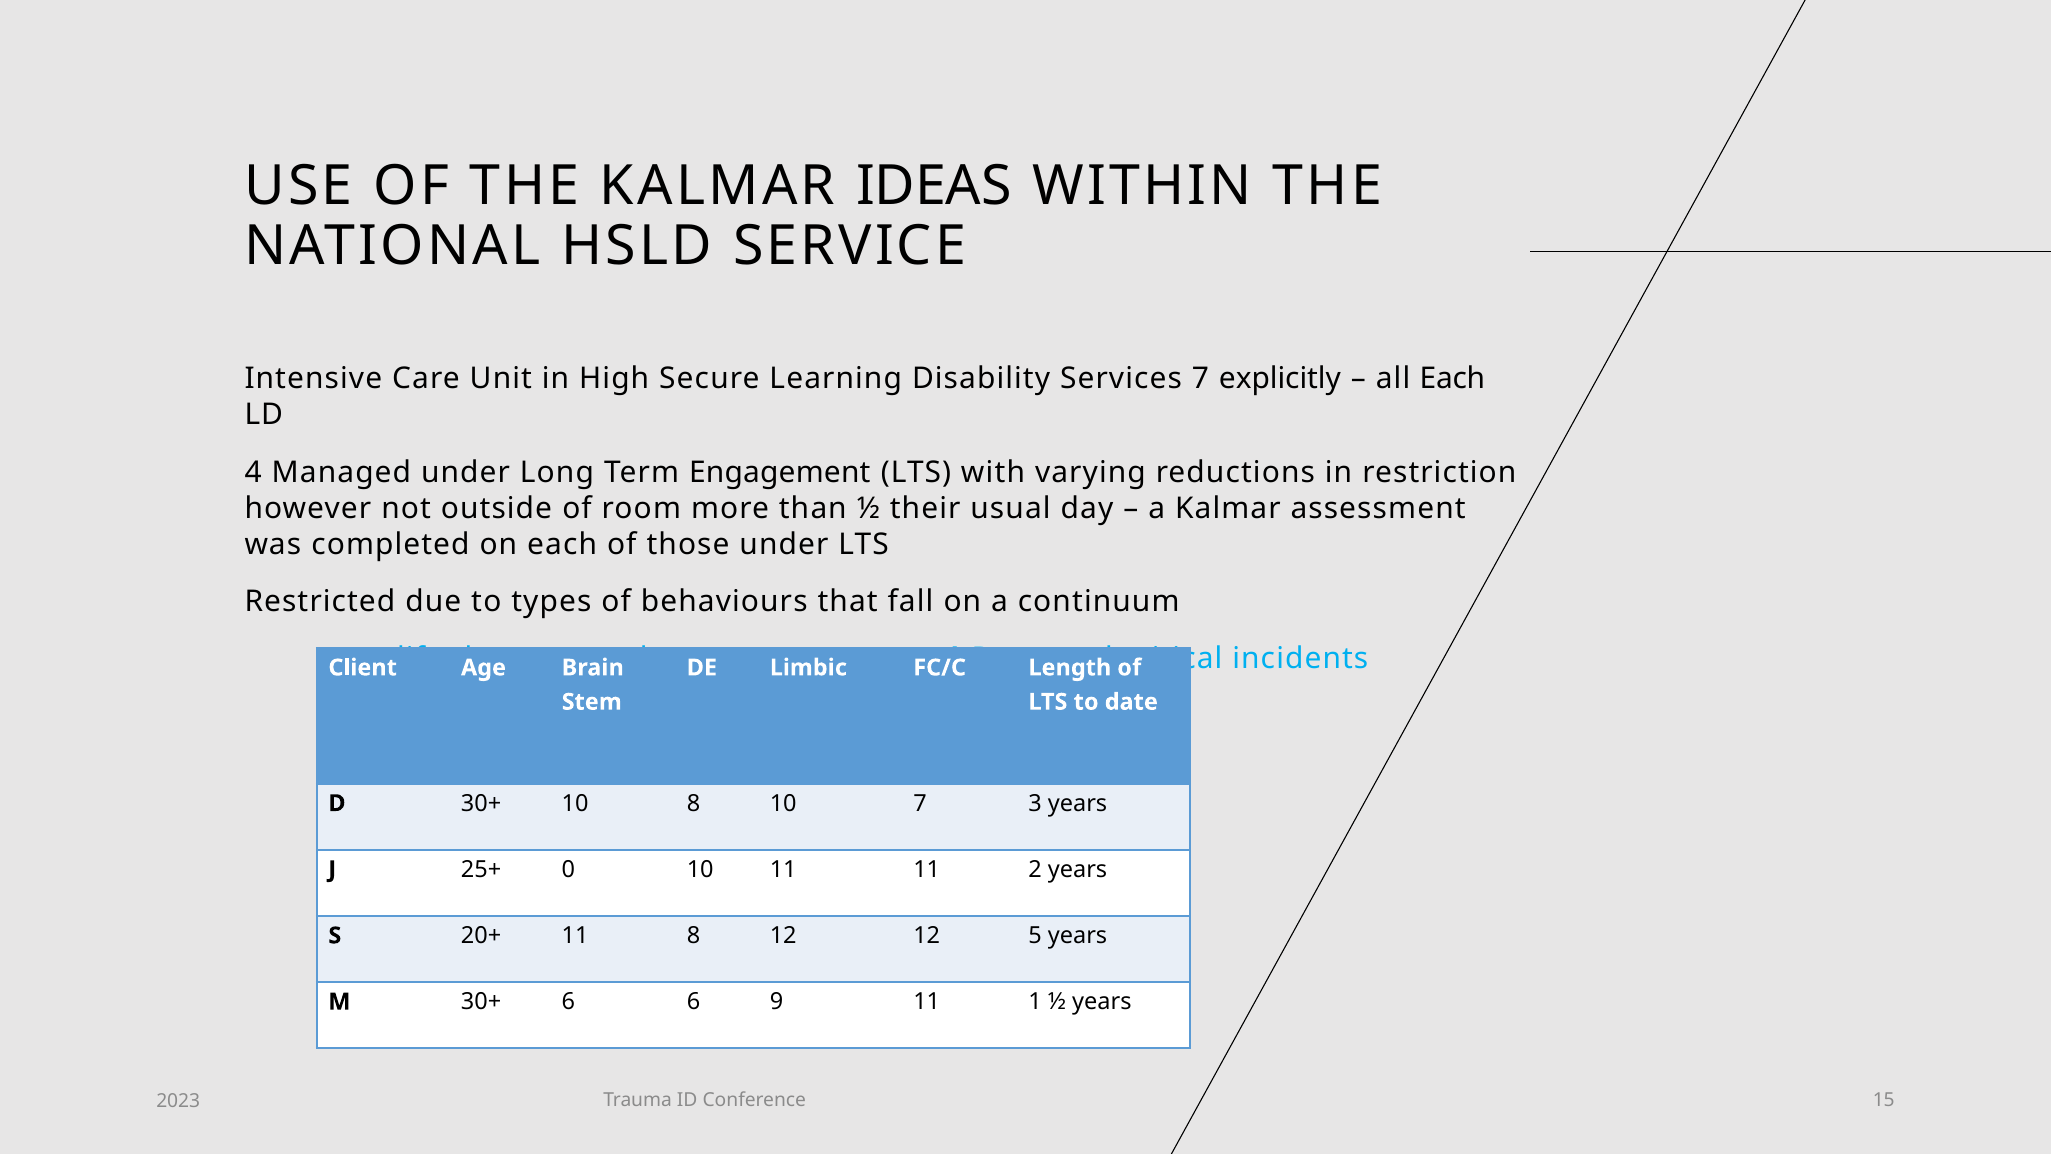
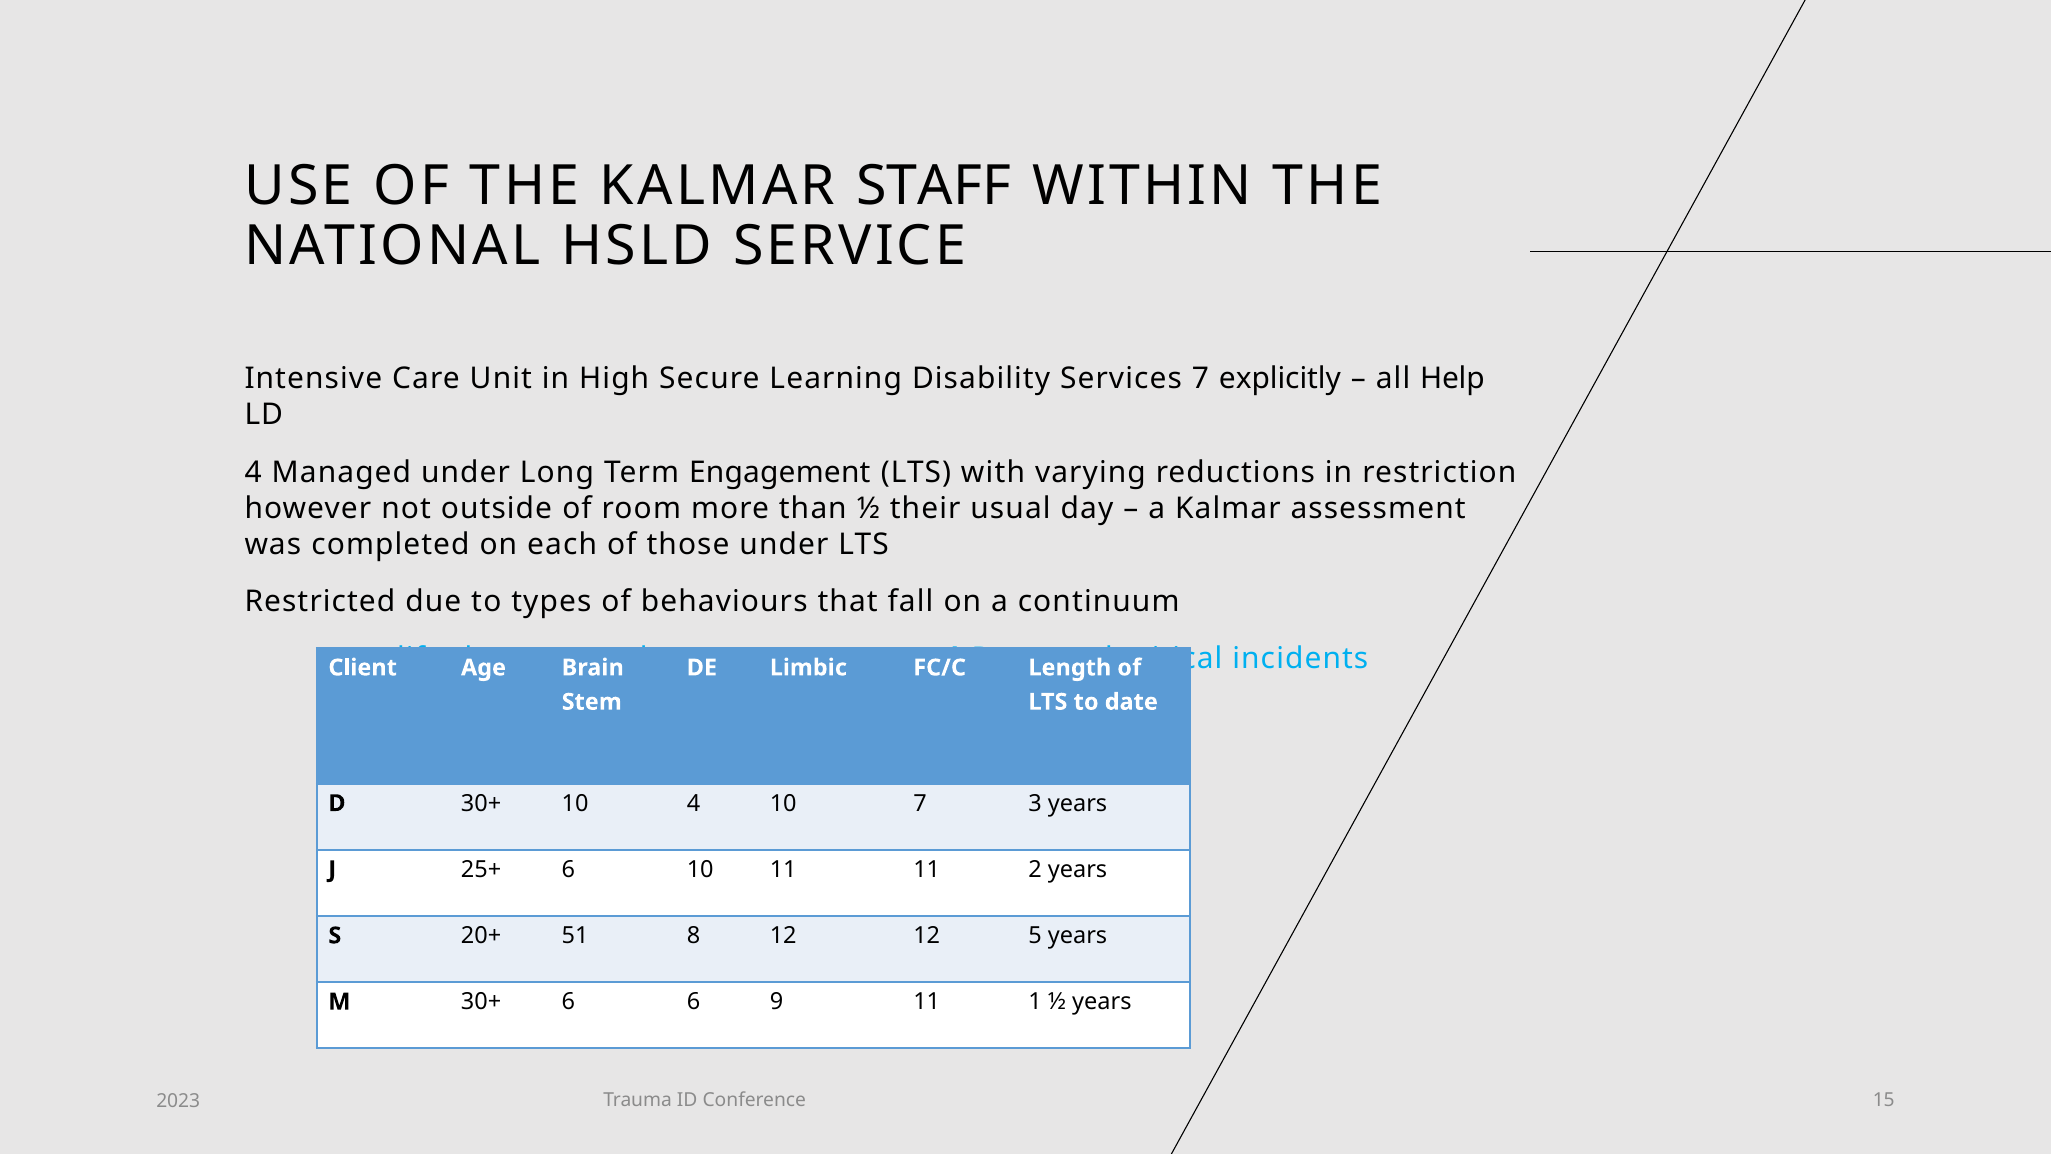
IDEAS: IDEAS -> STAFF
all Each: Each -> Help
10 8: 8 -> 4
25+ 0: 0 -> 6
20+ 11: 11 -> 51
